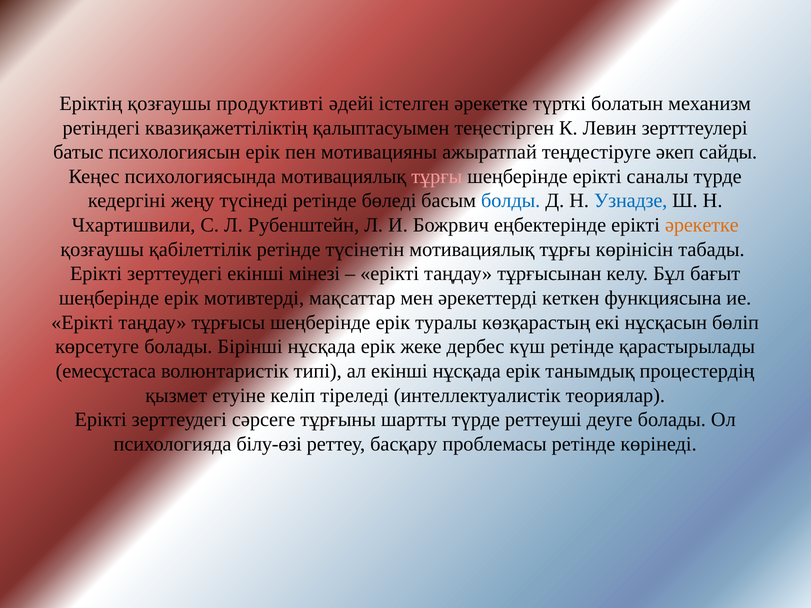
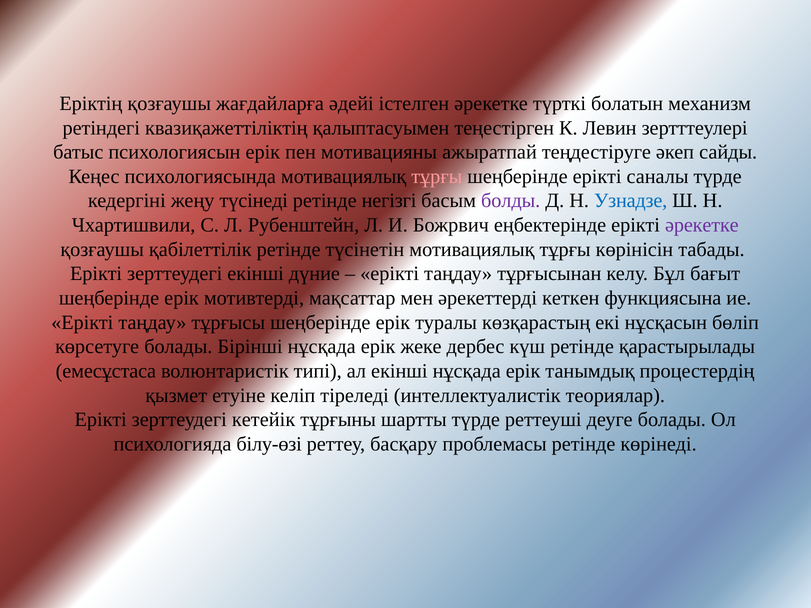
продуктивті: продуктивті -> жағдайларға
бөледі: бөледі -> негізгі
болды colour: blue -> purple
әрекетке at (702, 225) colour: orange -> purple
мінезі: мінезі -> дүние
сәрсеге: сәрсеге -> кетейік
